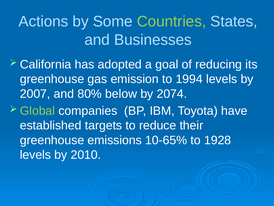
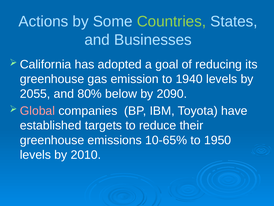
1994: 1994 -> 1940
2007: 2007 -> 2055
2074: 2074 -> 2090
Global colour: light green -> pink
1928: 1928 -> 1950
